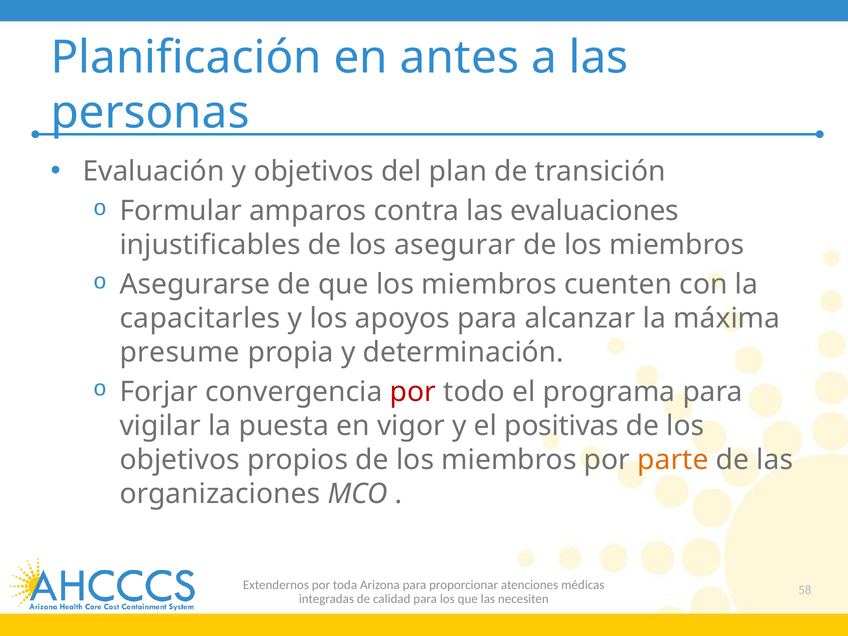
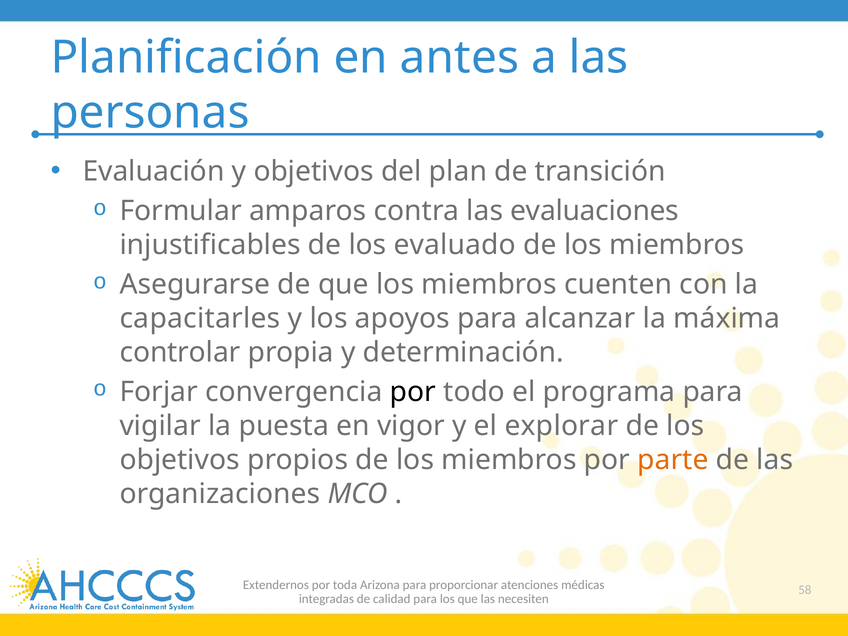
asegurar: asegurar -> evaluado
presume: presume -> controlar
por at (413, 392) colour: red -> black
positivas: positivas -> explorar
